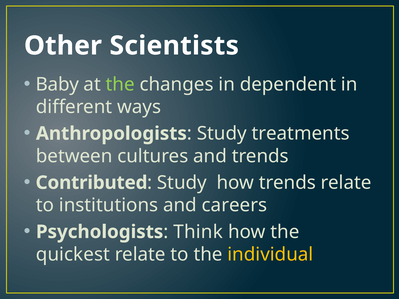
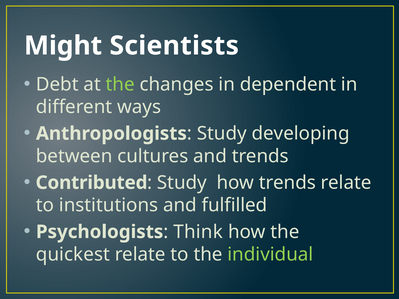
Other: Other -> Might
Baby: Baby -> Debt
treatments: treatments -> developing
careers: careers -> fulfilled
individual colour: yellow -> light green
